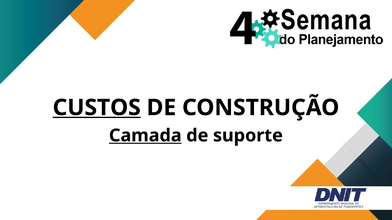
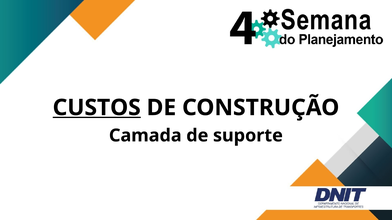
Camada underline: present -> none
